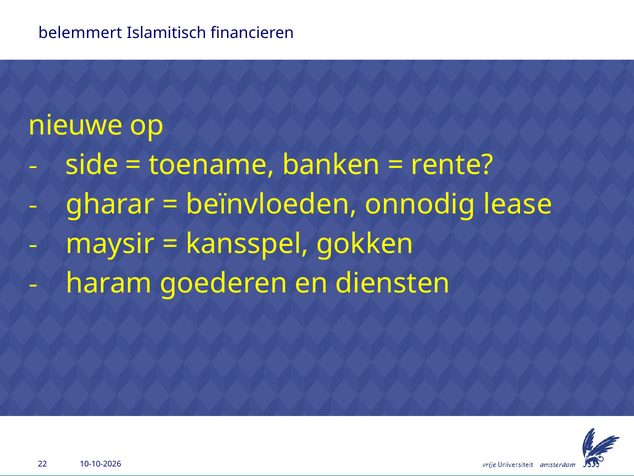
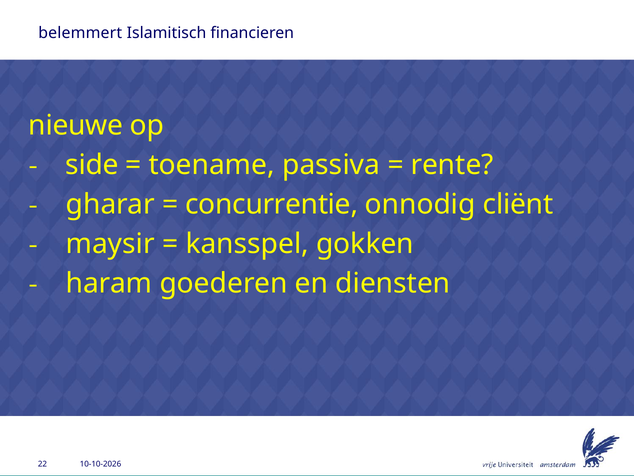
banken: banken -> passiva
beïnvloeden: beïnvloeden -> concurrentie
lease: lease -> cliënt
